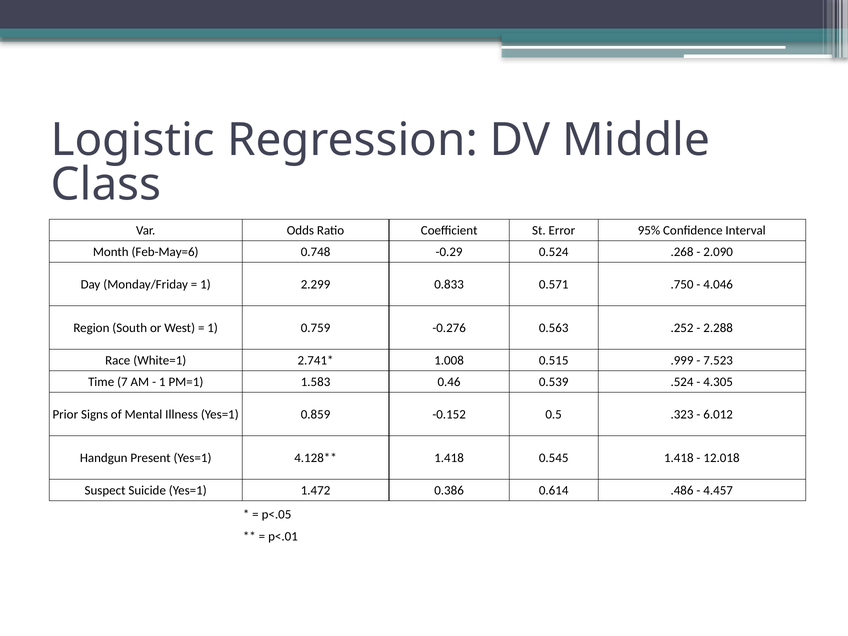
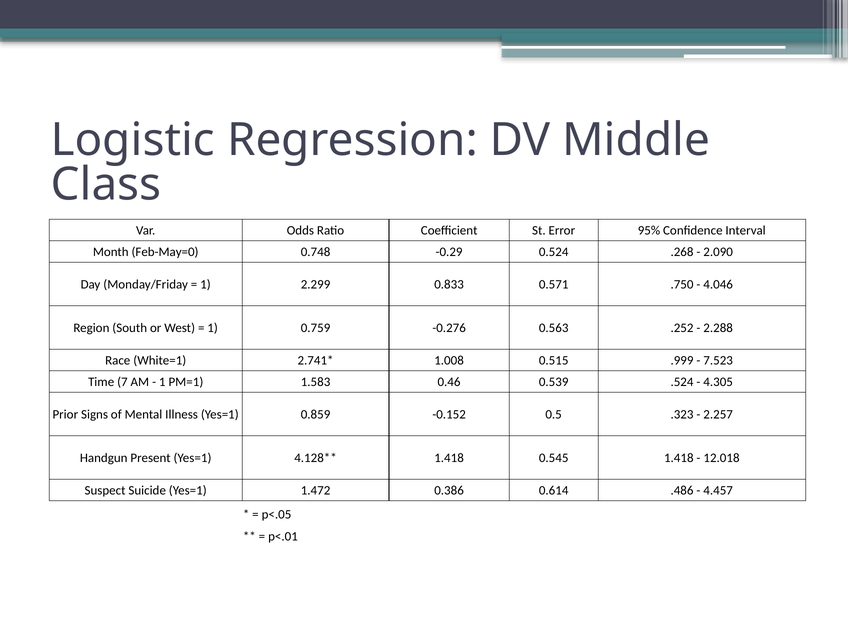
Feb-May=6: Feb-May=6 -> Feb-May=0
6.012: 6.012 -> 2.257
